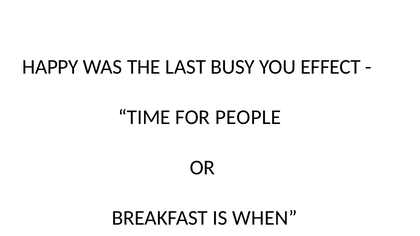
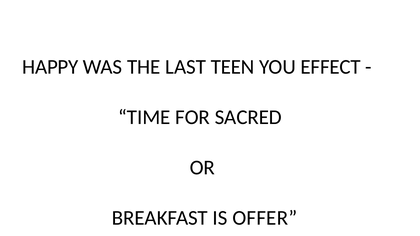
BUSY: BUSY -> TEEN
PEOPLE: PEOPLE -> SACRED
WHEN: WHEN -> OFFER
